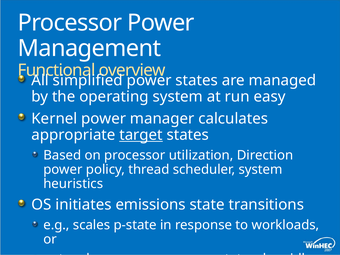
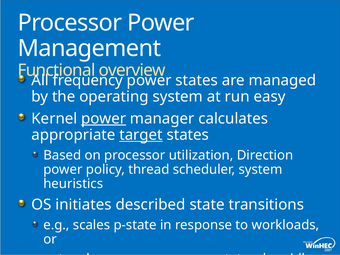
simplified: simplified -> frequency
power at (104, 119) underline: none -> present
emissions: emissions -> described
